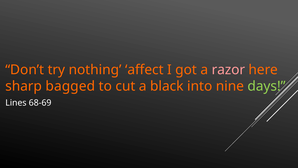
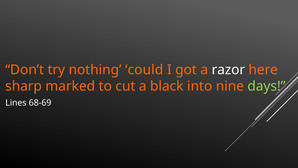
affect: affect -> could
razor colour: pink -> white
bagged: bagged -> marked
